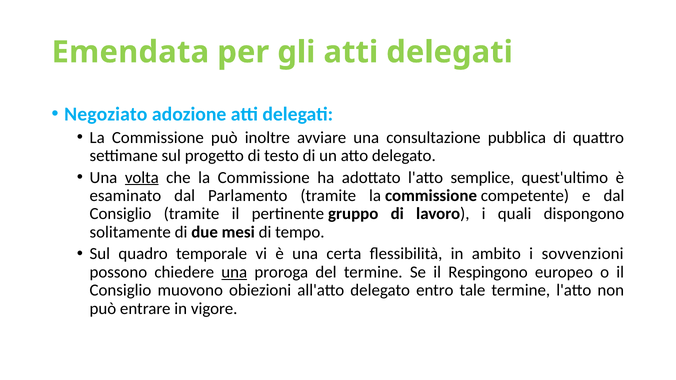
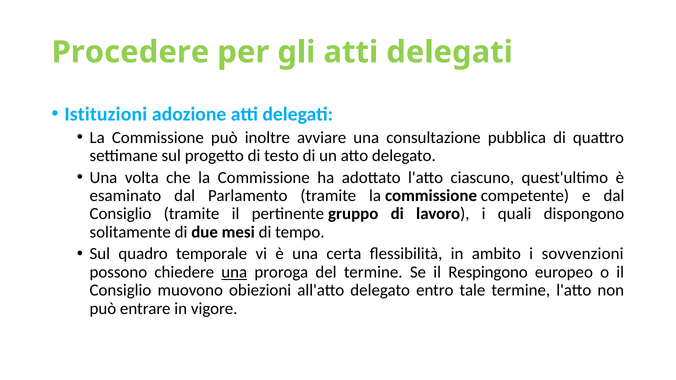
Emendata: Emendata -> Procedere
Negoziato: Negoziato -> Istituzioni
volta underline: present -> none
semplice: semplice -> ciascuno
